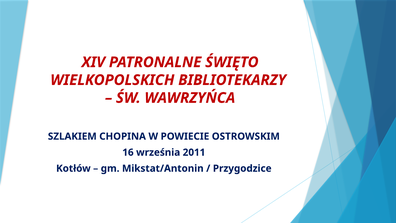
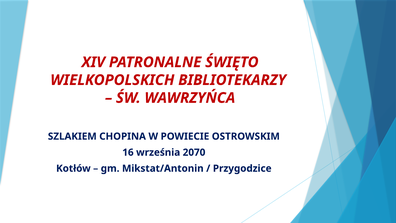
2011: 2011 -> 2070
